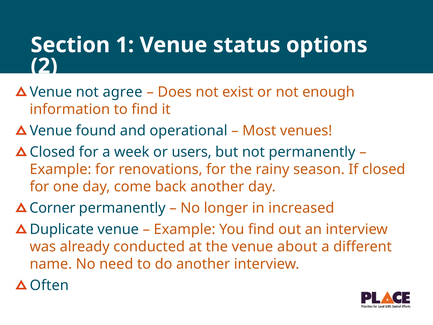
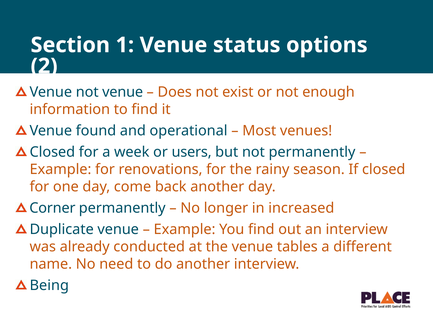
not agree: agree -> venue
about: about -> tables
Often: Often -> Being
